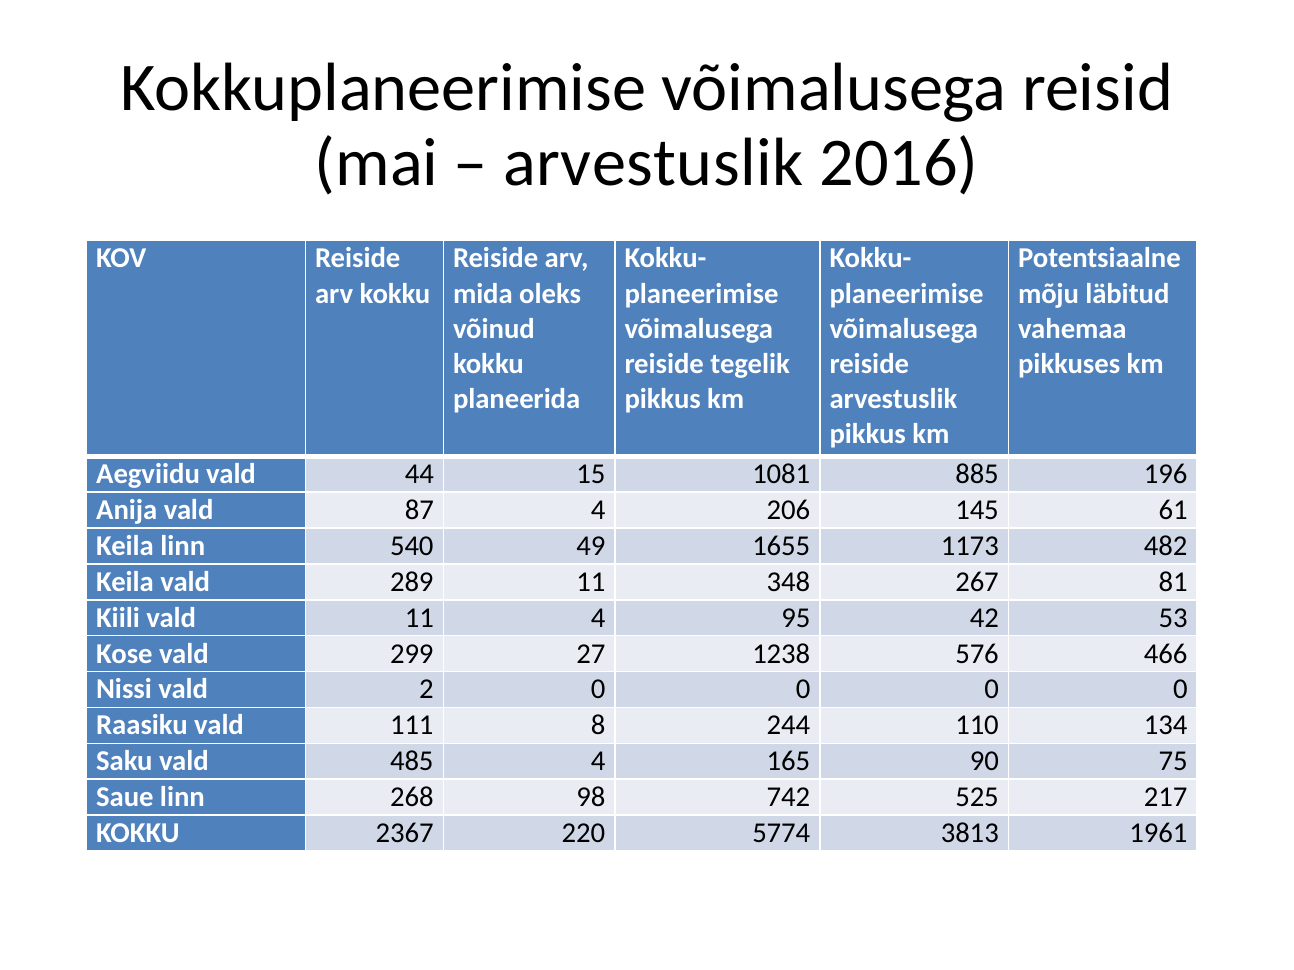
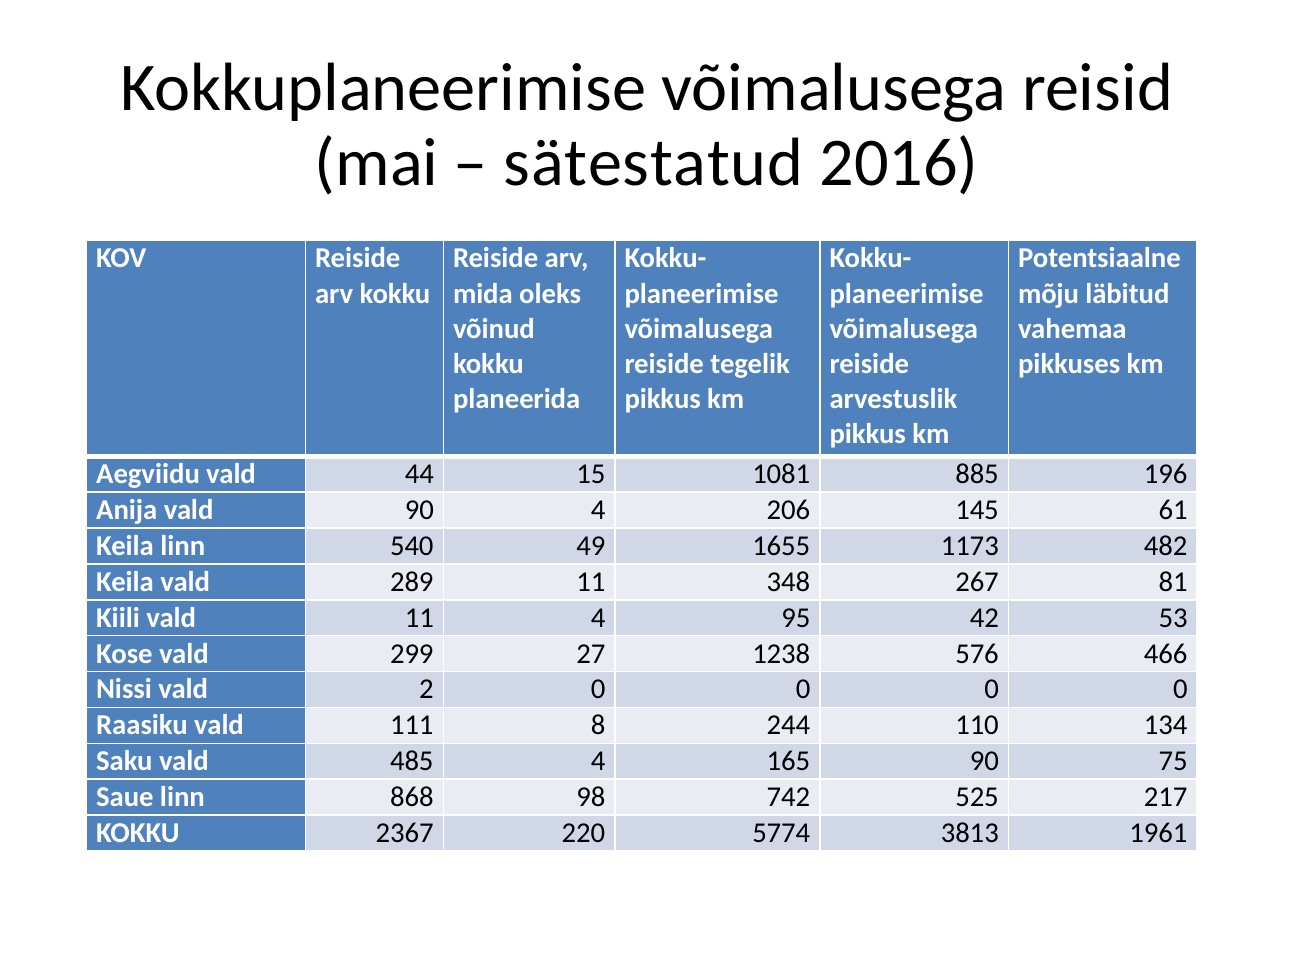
arvestuslik at (654, 163): arvestuslik -> sätestatud
vald 87: 87 -> 90
268: 268 -> 868
